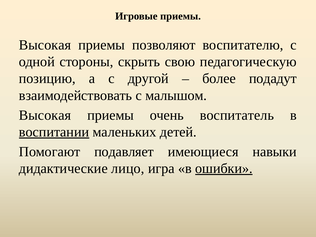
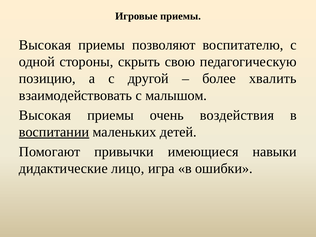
подадут: подадут -> хвалить
воспитатель: воспитатель -> воздействия
подавляет: подавляет -> привычки
ошибки underline: present -> none
